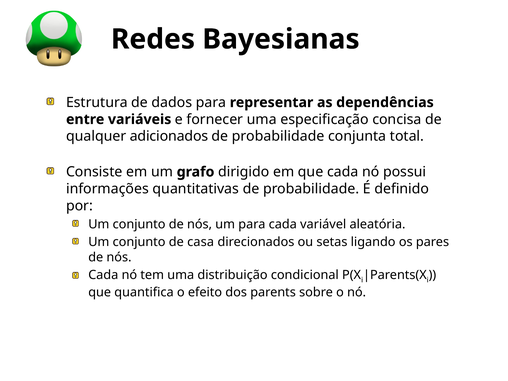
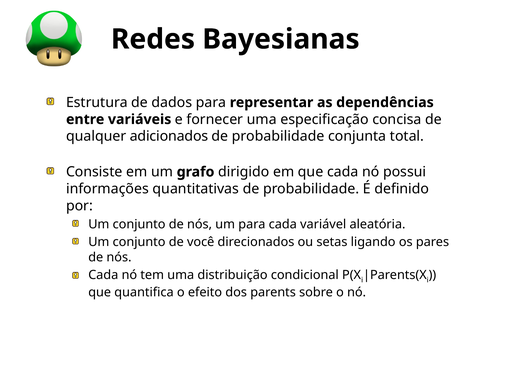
casa: casa -> você
